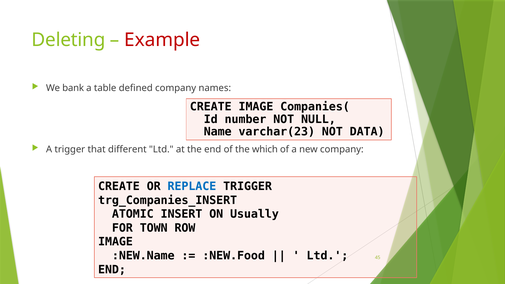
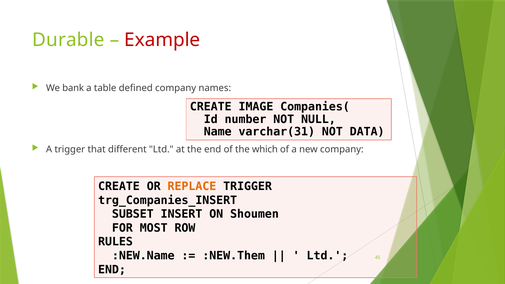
Deleting: Deleting -> Durable
varchar(23: varchar(23 -> varchar(31
REPLACE colour: blue -> orange
ATOMIC: ATOMIC -> SUBSET
Usually: Usually -> Shoumen
TOWN: TOWN -> MOST
IMAGE at (115, 242): IMAGE -> RULES
:NEW.Food: :NEW.Food -> :NEW.Them
